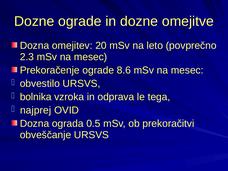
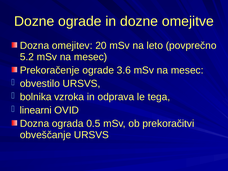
2.3: 2.3 -> 5.2
8.6: 8.6 -> 3.6
najprej: najprej -> linearni
